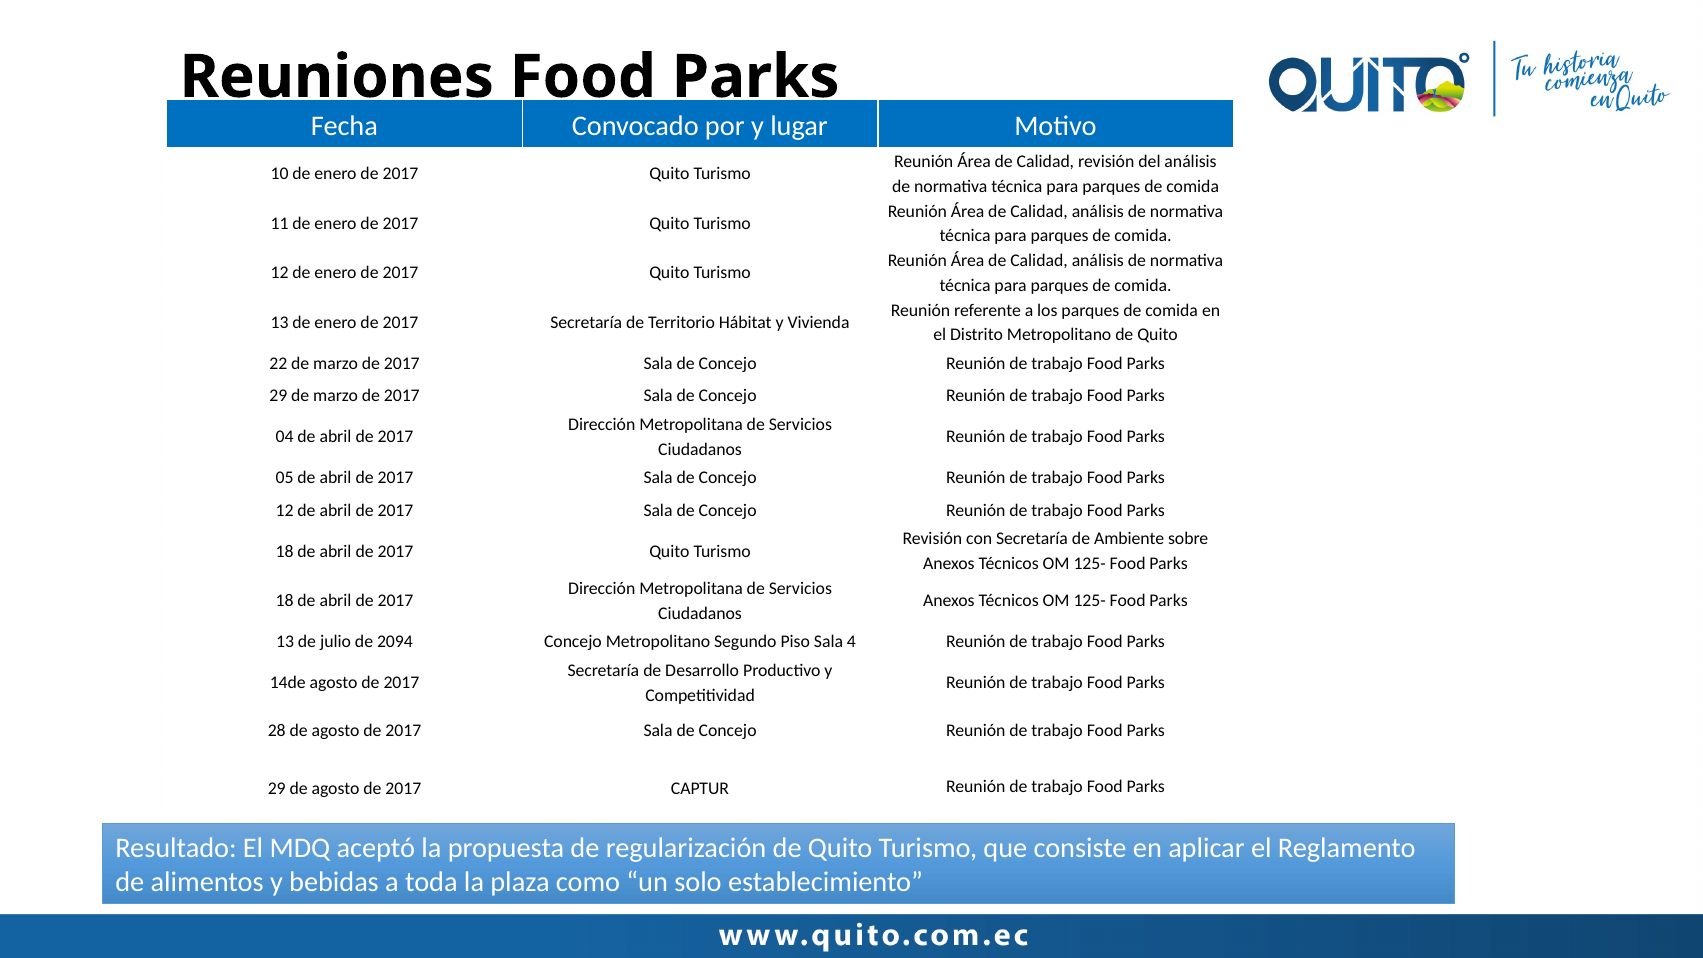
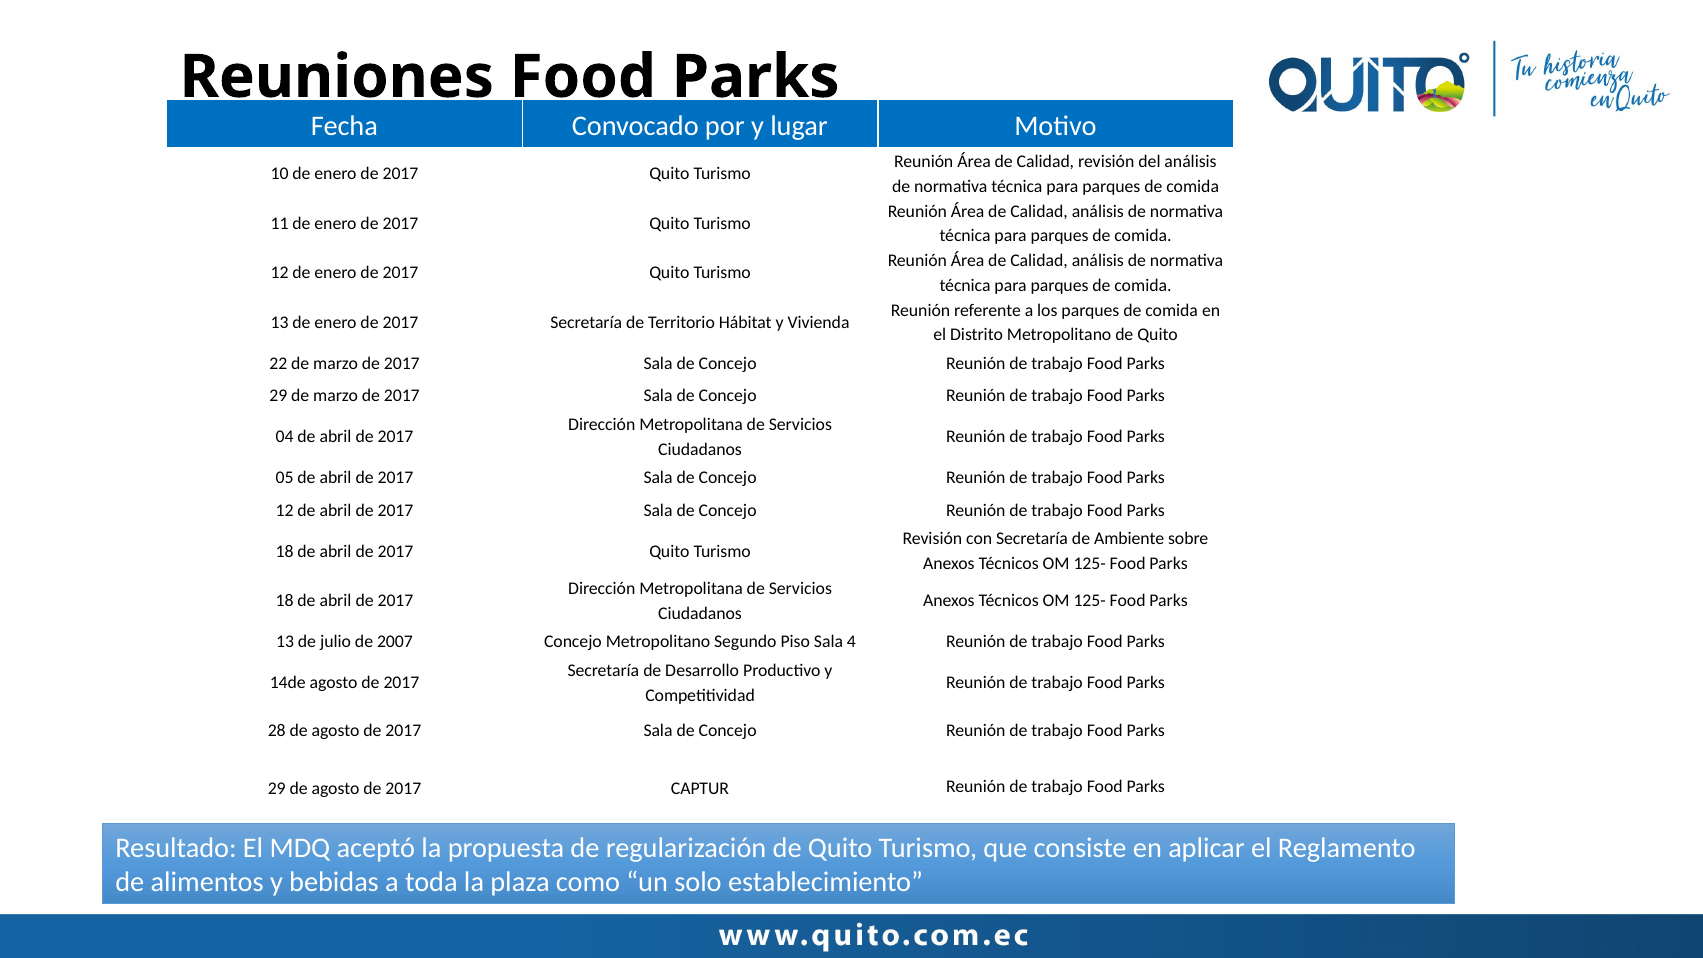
2094: 2094 -> 2007
